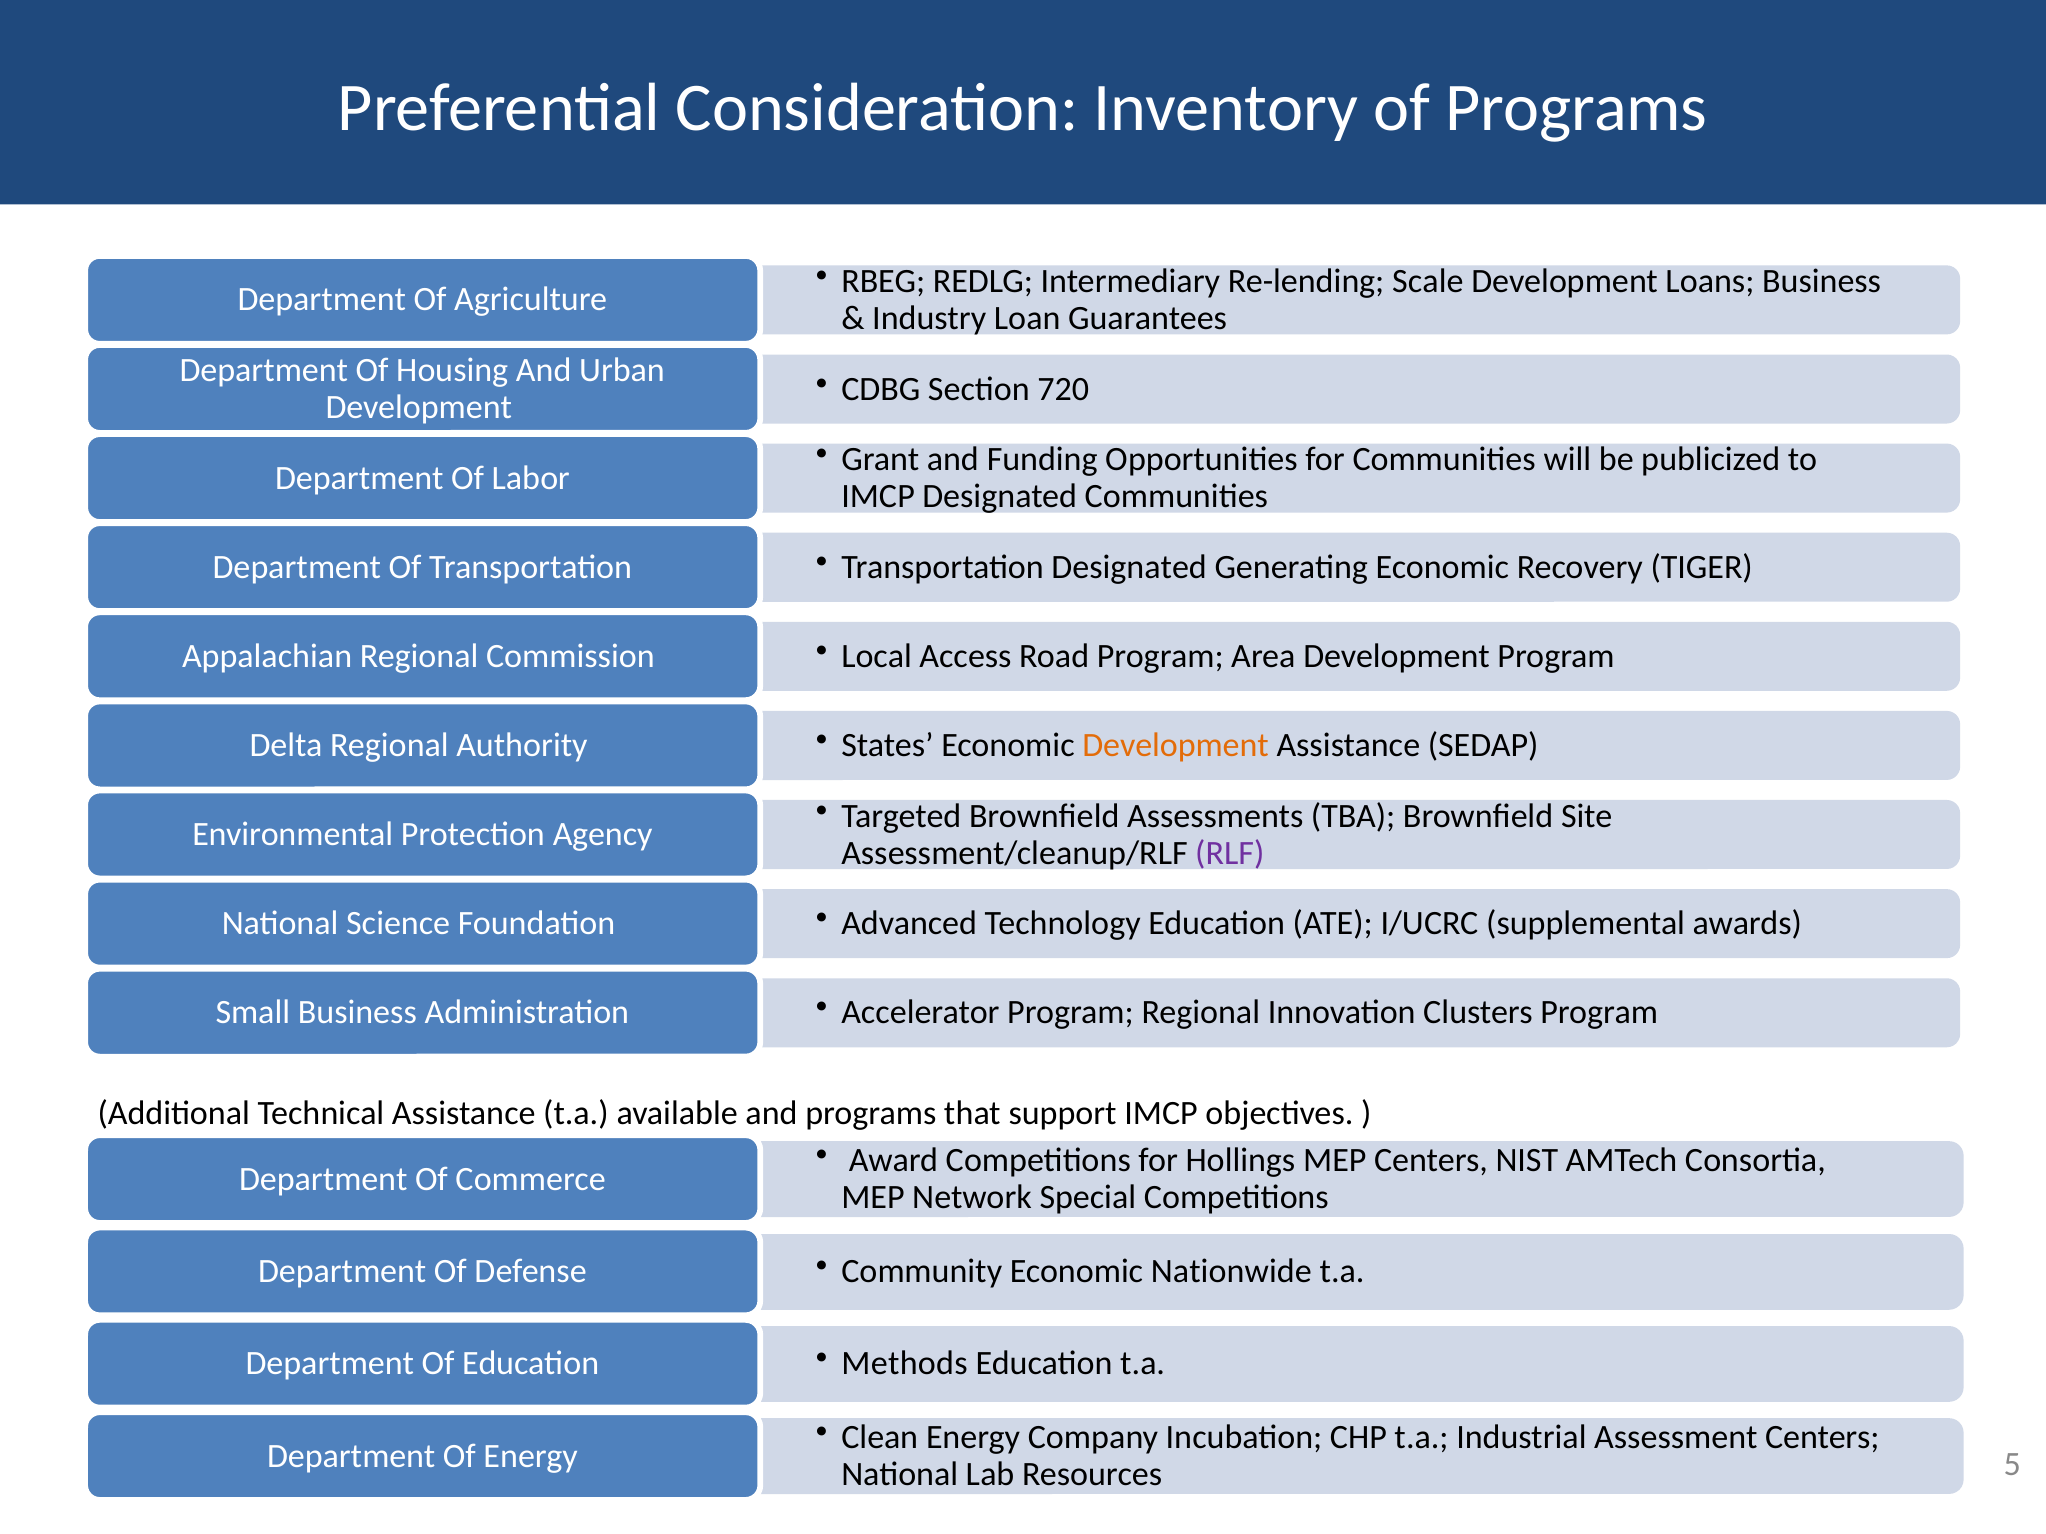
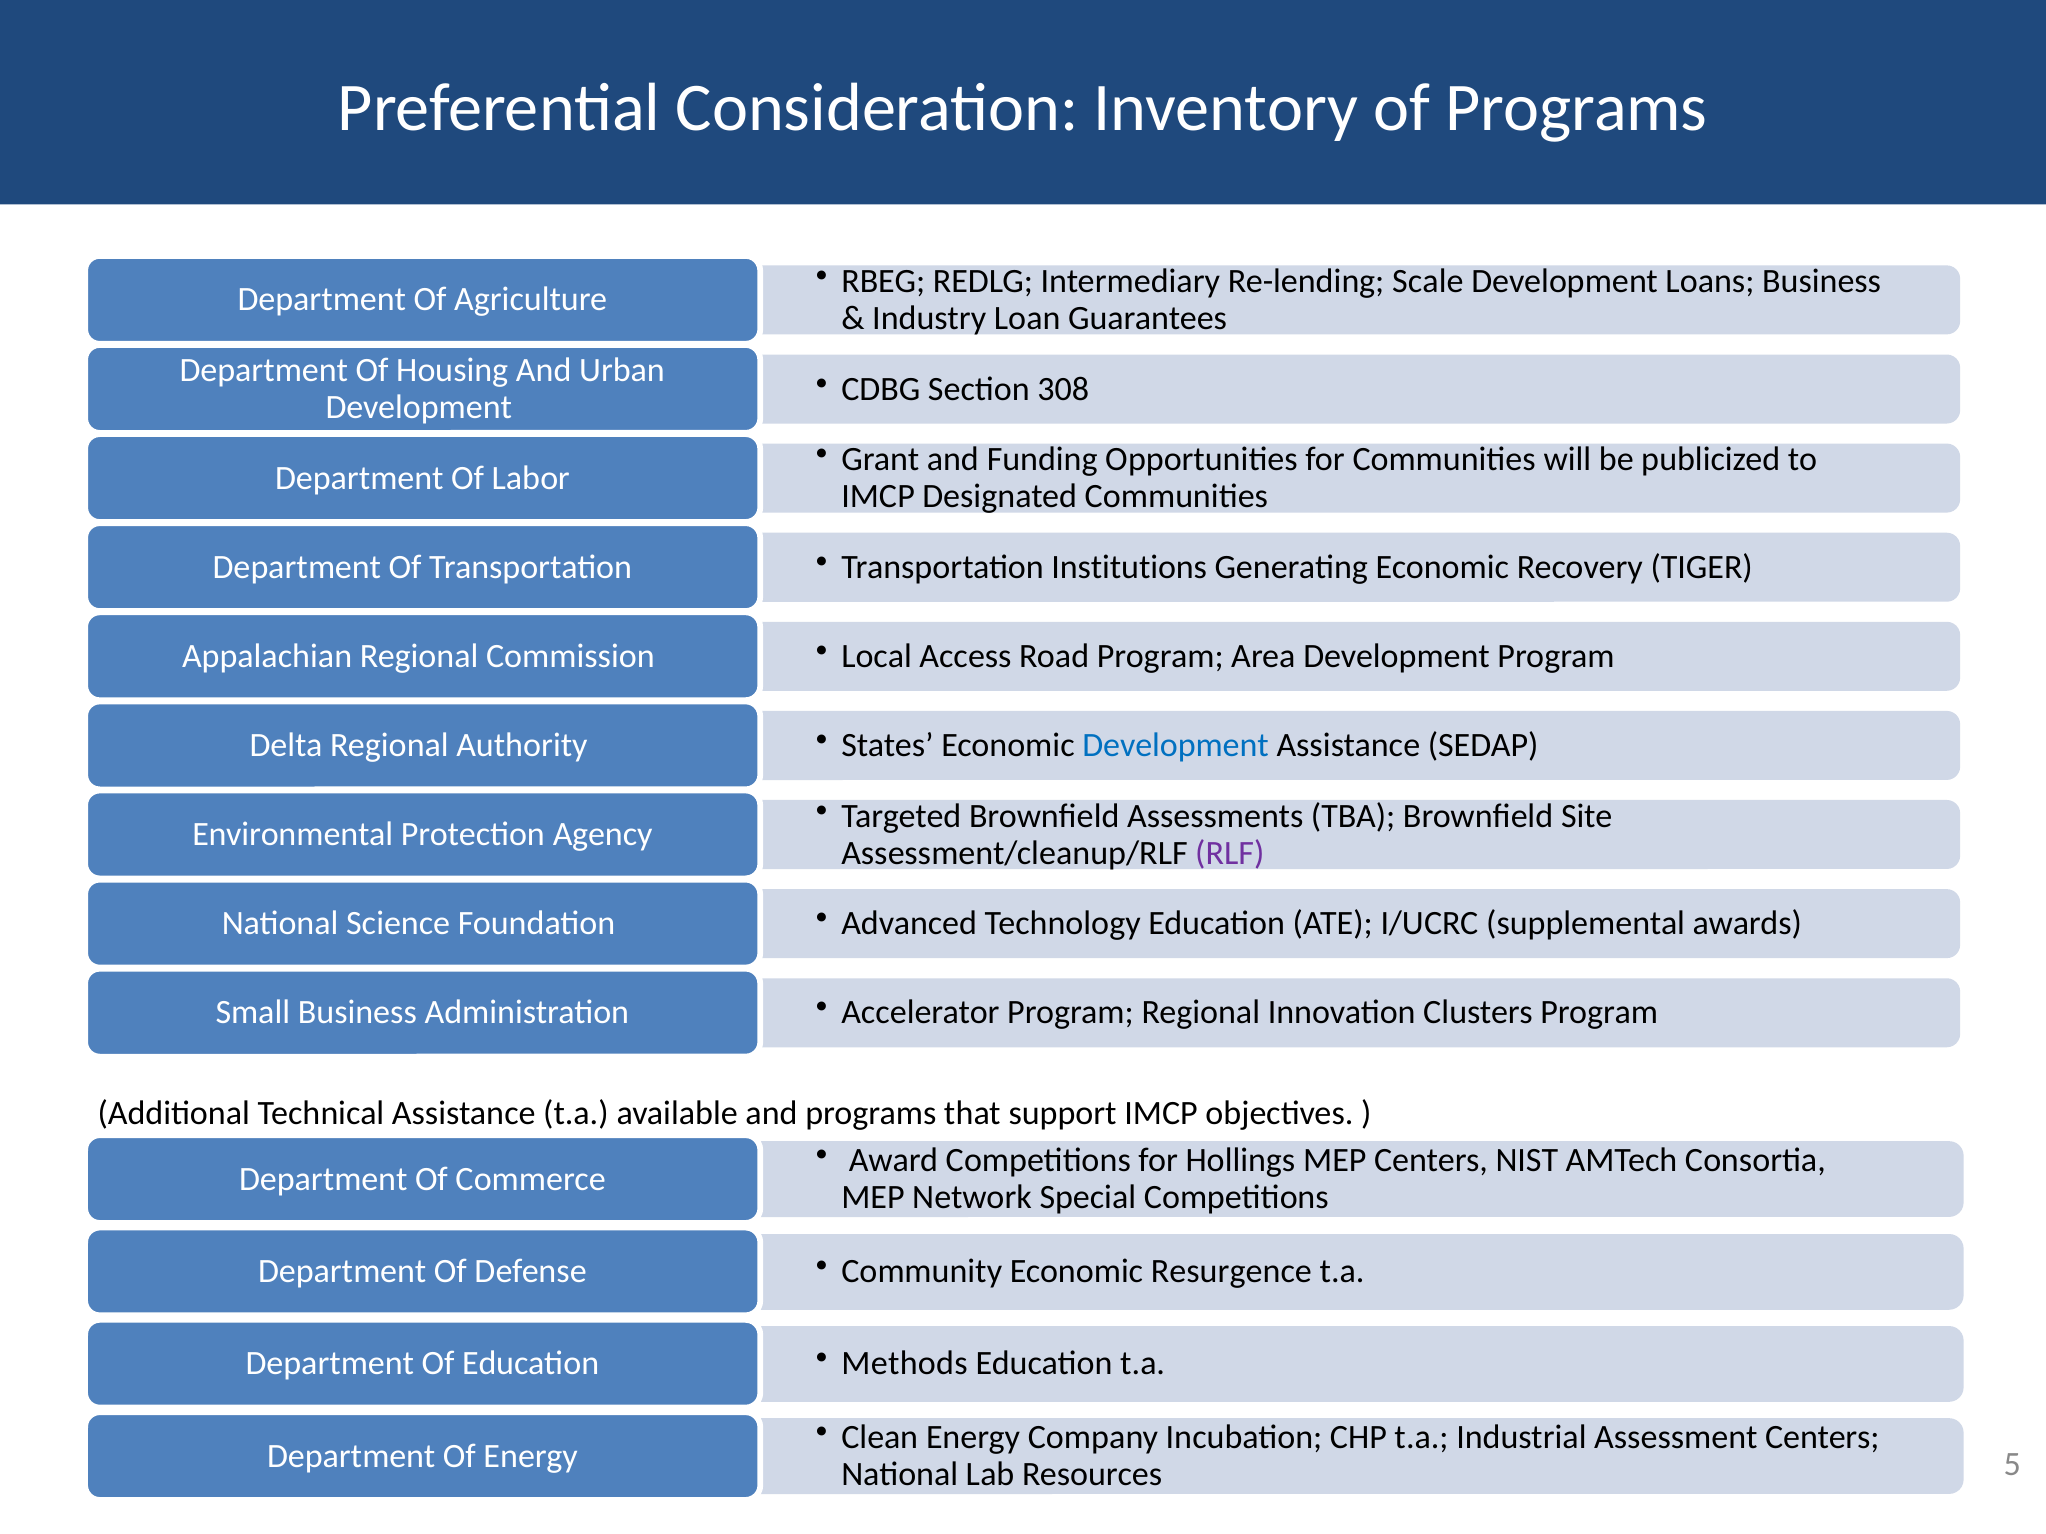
720: 720 -> 308
Transportation Designated: Designated -> Institutions
Development at (1176, 746) colour: orange -> blue
Nationwide: Nationwide -> Resurgence
